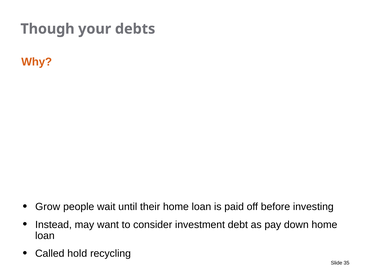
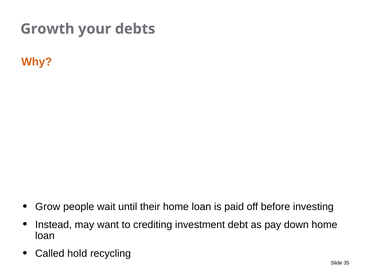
Though: Though -> Growth
consider: consider -> crediting
